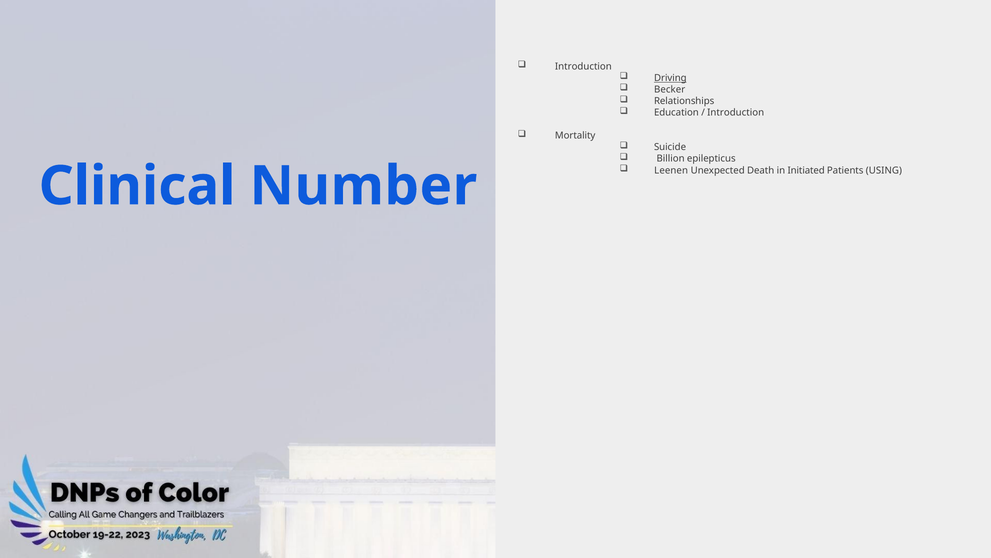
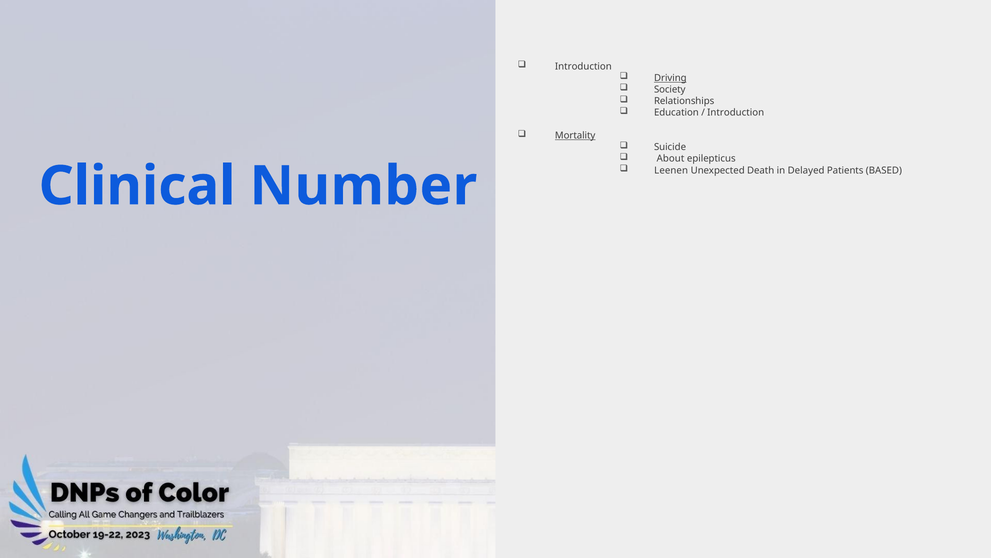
Becker: Becker -> Society
Mortality underline: none -> present
Billion: Billion -> About
Initiated: Initiated -> Delayed
USING: USING -> BASED
